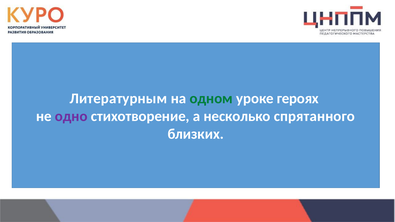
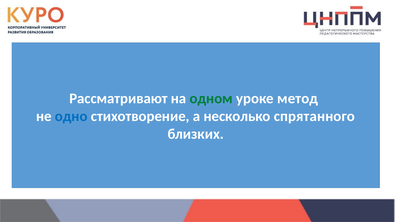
Литературным: Литературным -> Рассматривают
героях: героях -> метод
одно colour: purple -> blue
